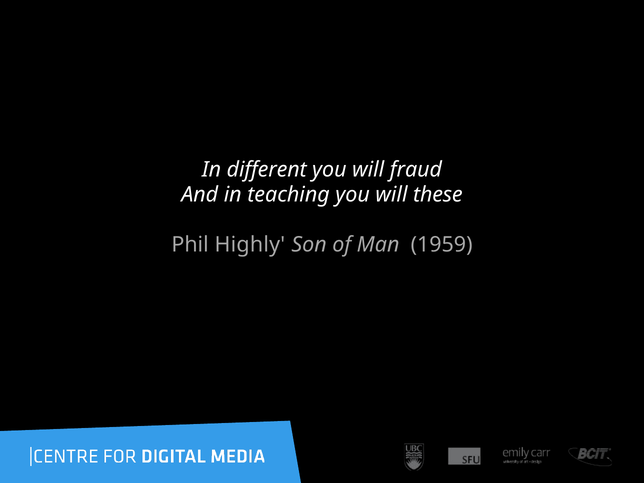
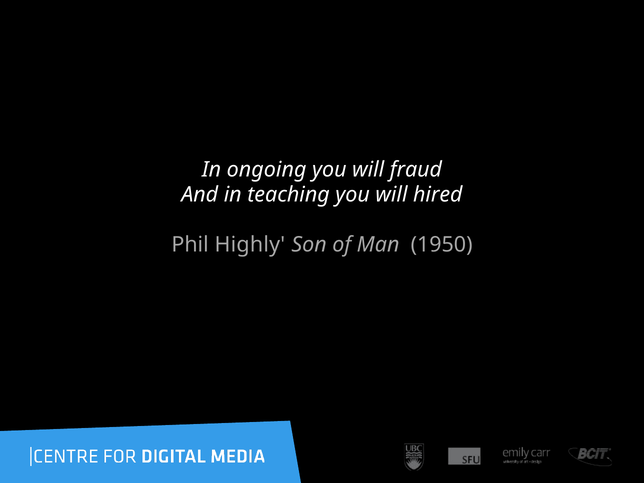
different: different -> ongoing
these: these -> hired
1959: 1959 -> 1950
